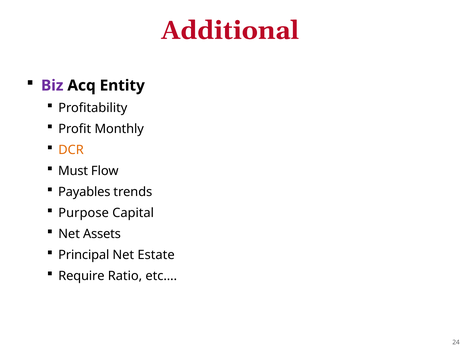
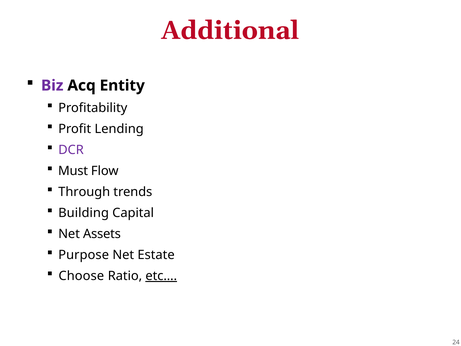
Monthly: Monthly -> Lending
DCR colour: orange -> purple
Payables: Payables -> Through
Purpose: Purpose -> Building
Principal: Principal -> Purpose
Require: Require -> Choose
etc… underline: none -> present
